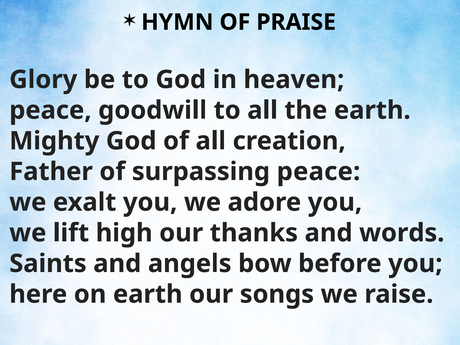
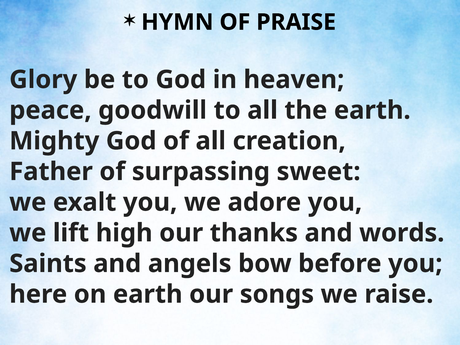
surpassing peace: peace -> sweet
